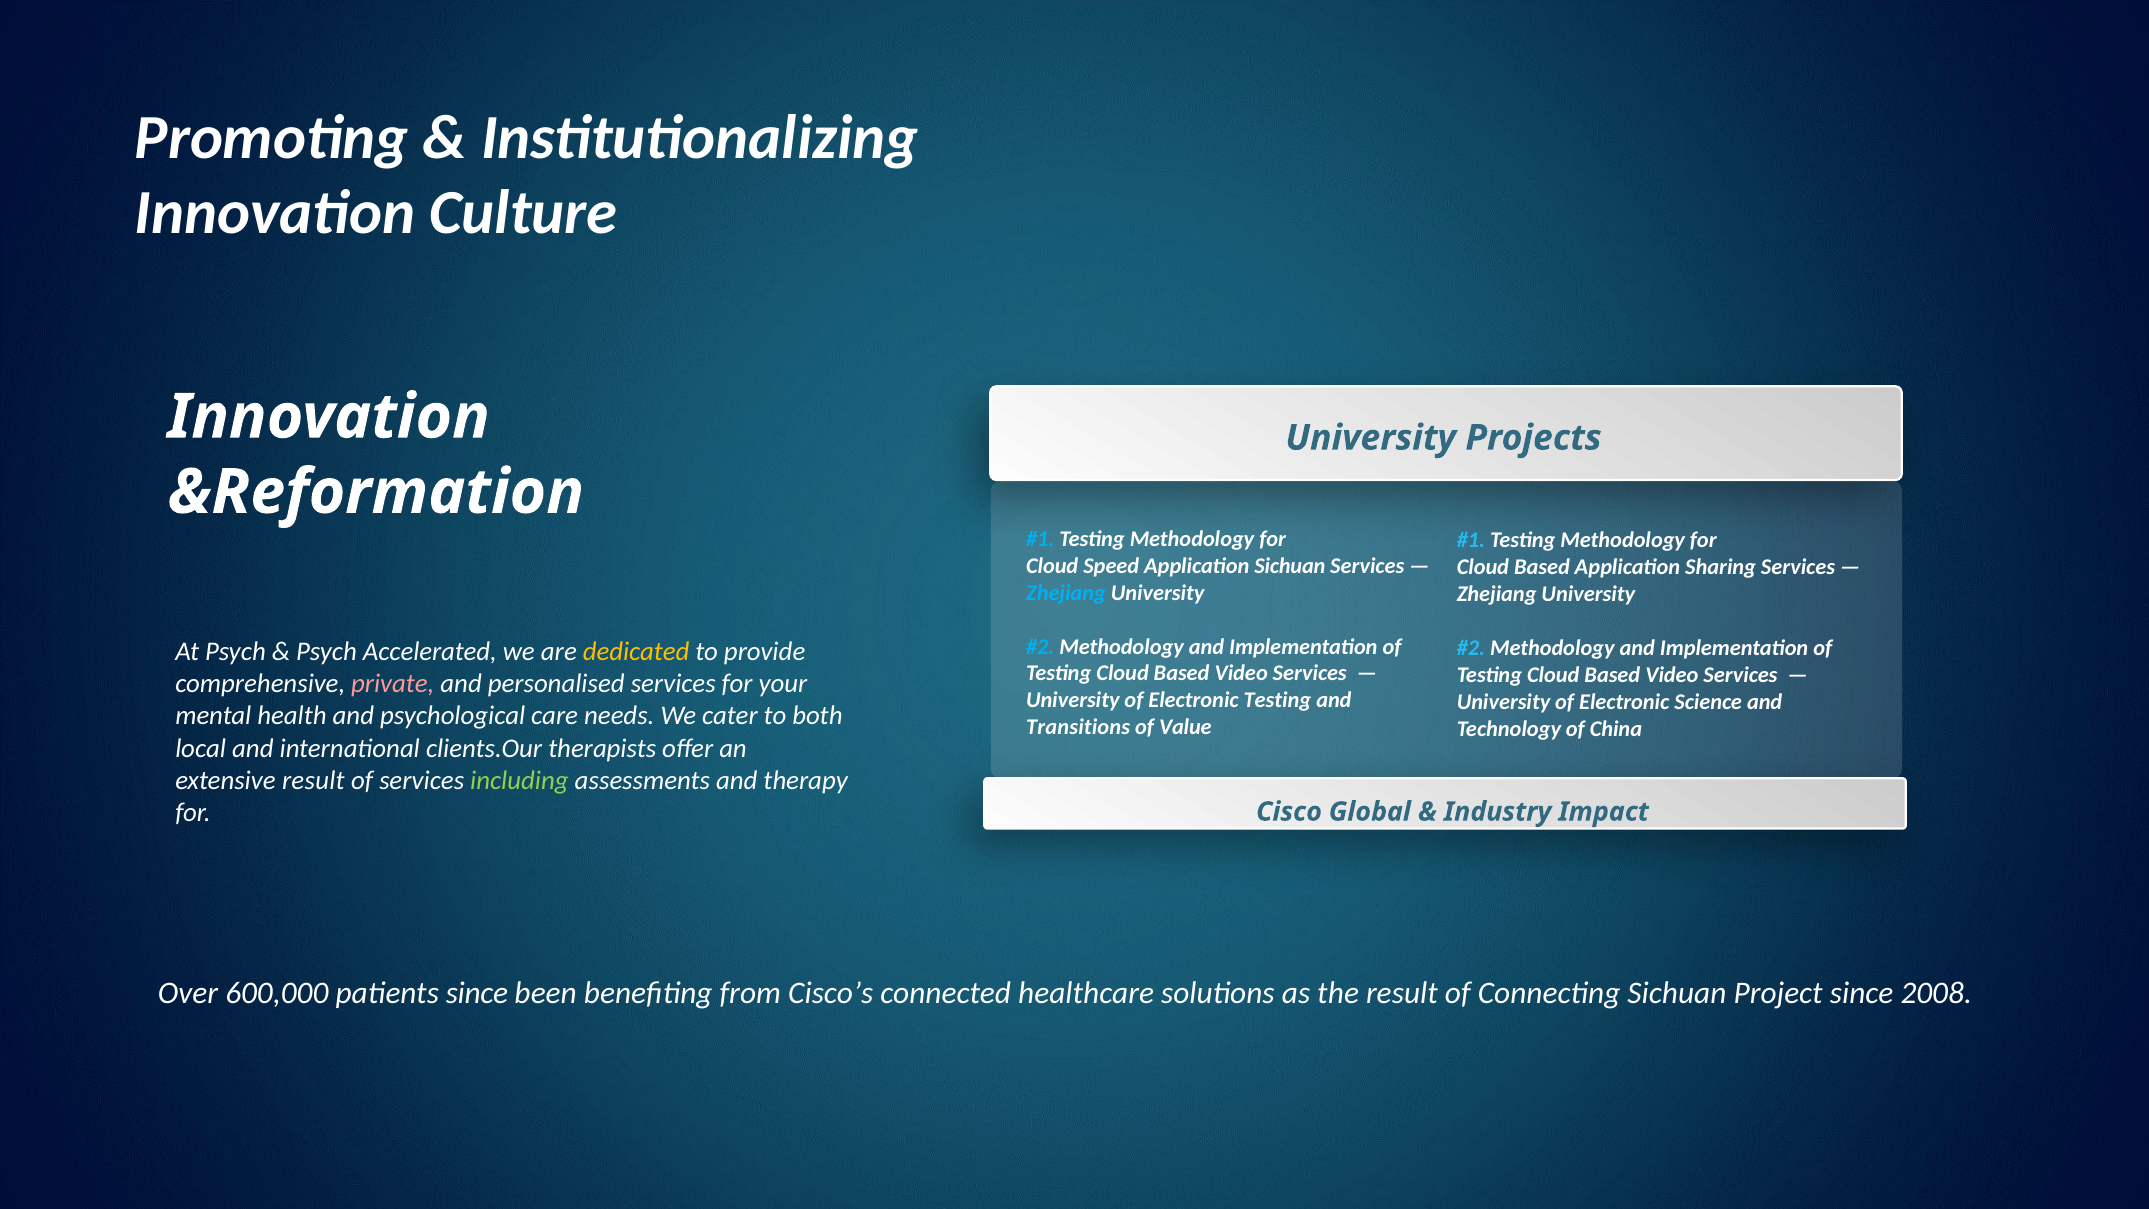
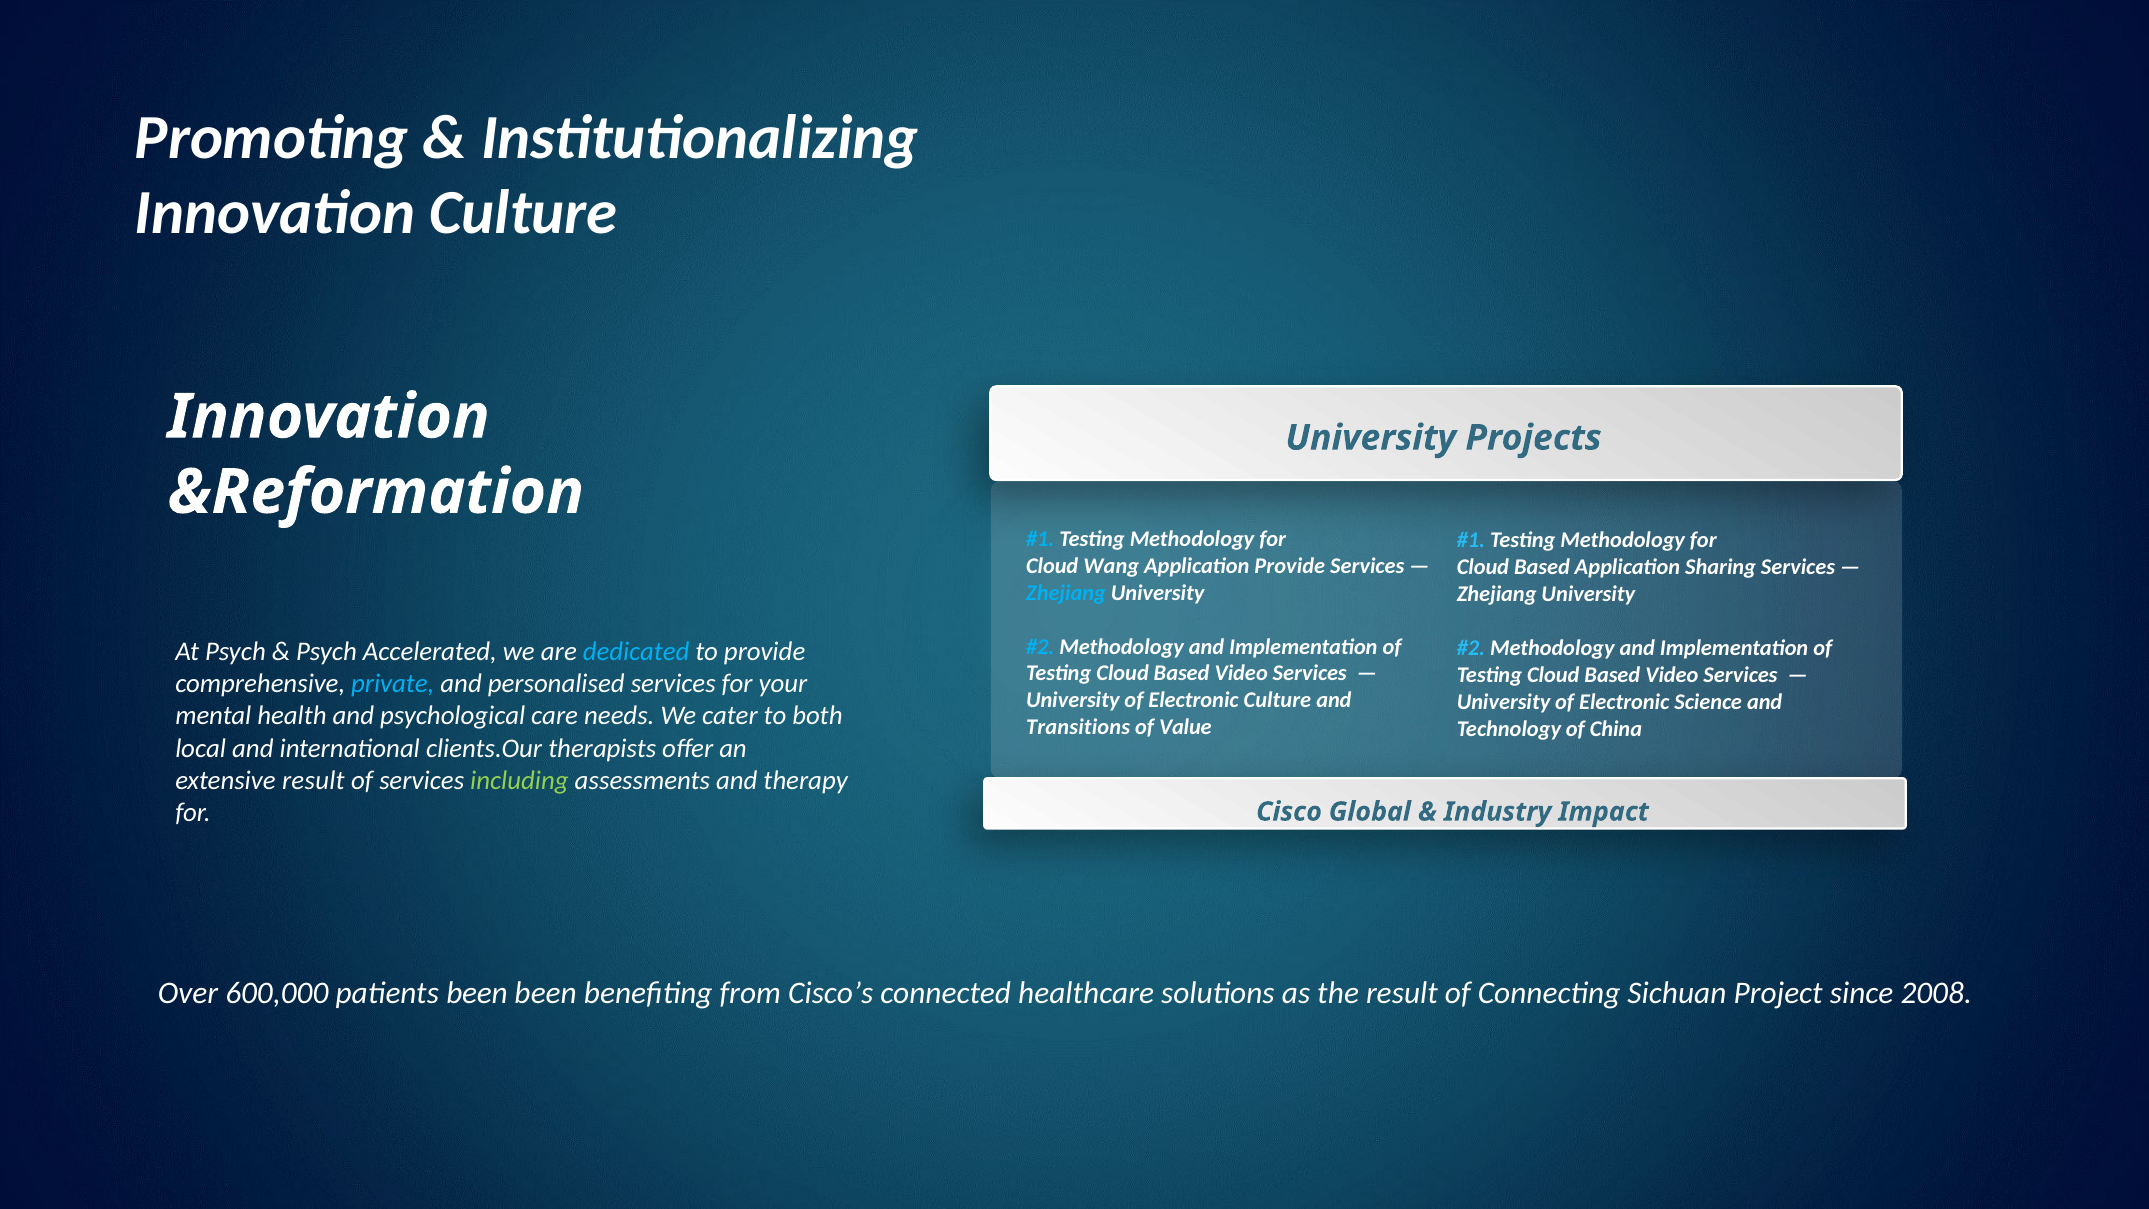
Speed: Speed -> Wang
Application Sichuan: Sichuan -> Provide
dedicated colour: yellow -> light blue
private colour: pink -> light blue
Electronic Testing: Testing -> Culture
patients since: since -> been
